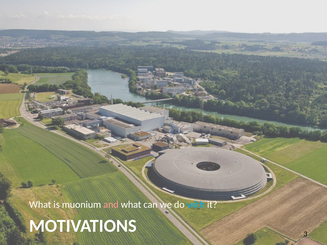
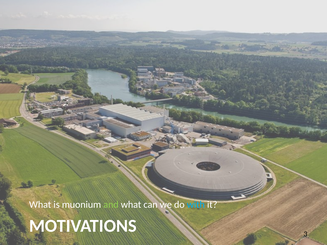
and colour: pink -> light green
